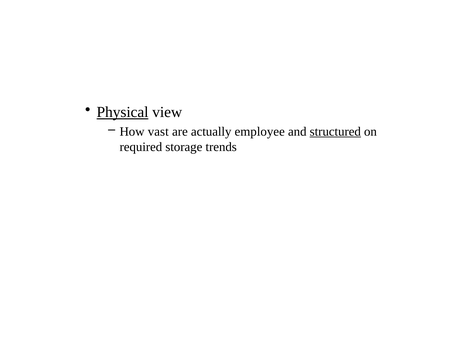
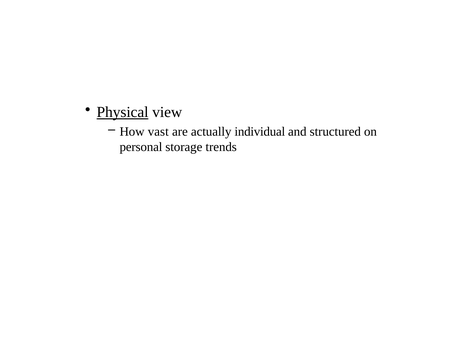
employee: employee -> individual
structured underline: present -> none
required: required -> personal
